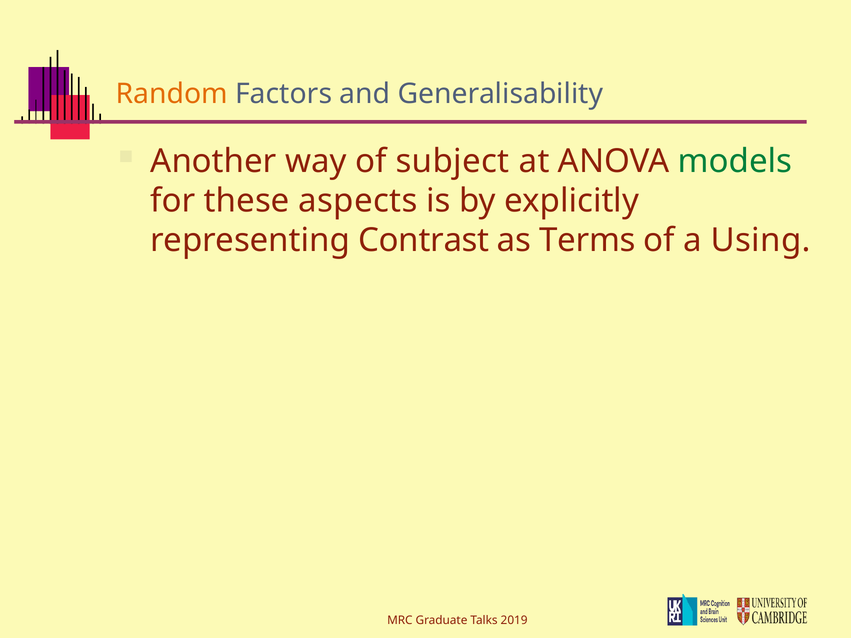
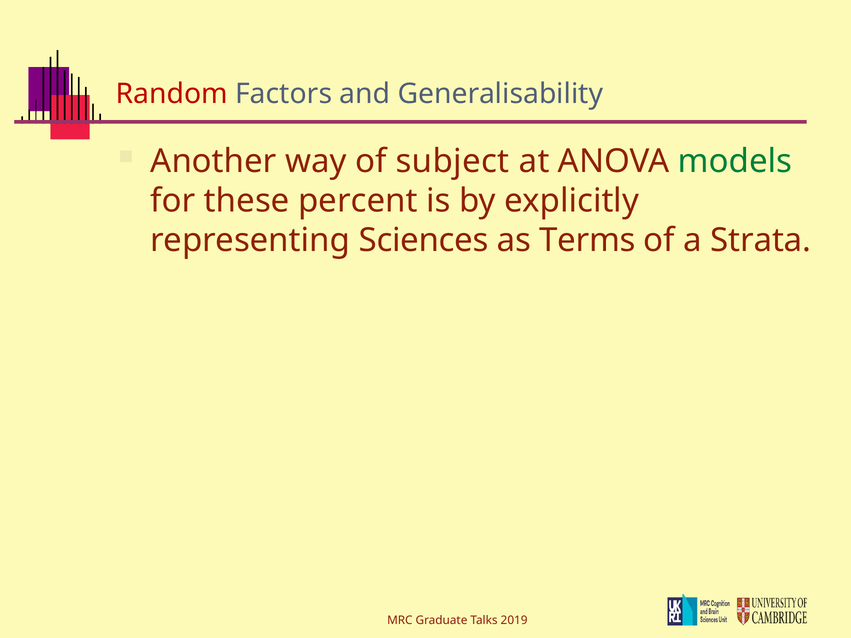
Random colour: orange -> red
aspects: aspects -> percent
Contrast: Contrast -> Sciences
Using: Using -> Strata
